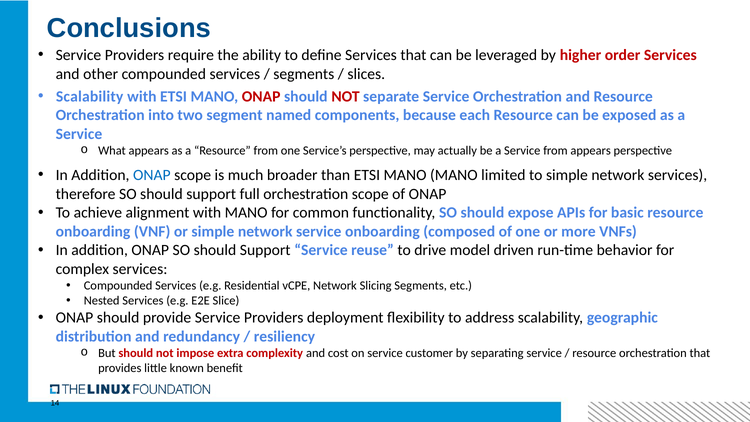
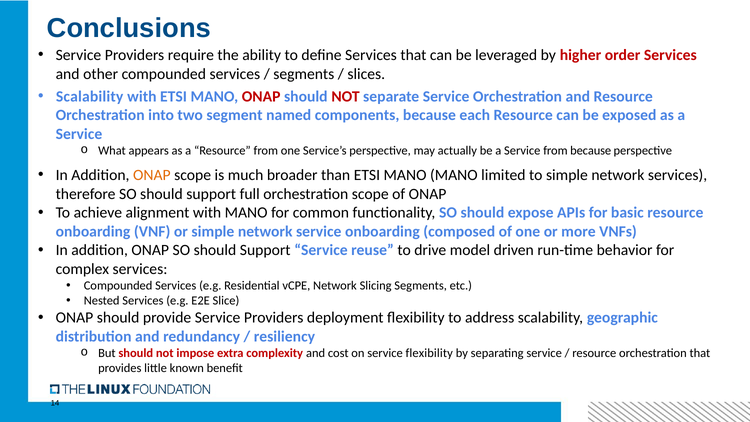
from appears: appears -> because
ONAP at (152, 175) colour: blue -> orange
service customer: customer -> flexibility
